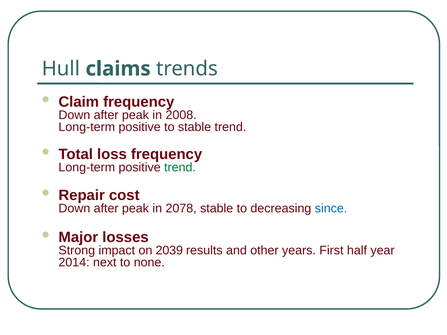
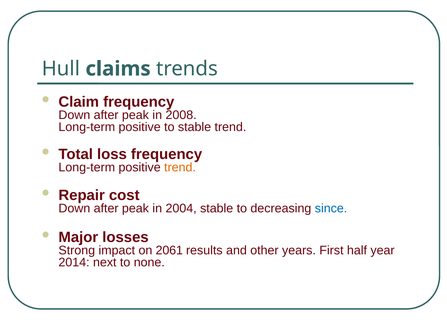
trend at (180, 167) colour: green -> orange
2078: 2078 -> 2004
2039: 2039 -> 2061
